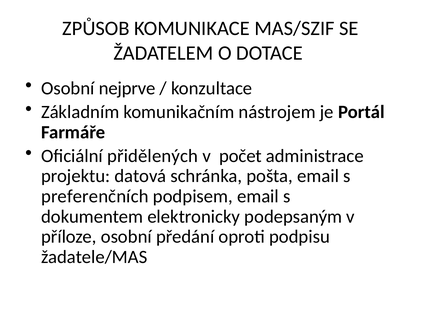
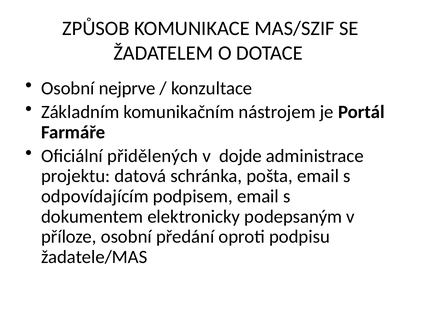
počet: počet -> dojde
preferenčních: preferenčních -> odpovídajícím
